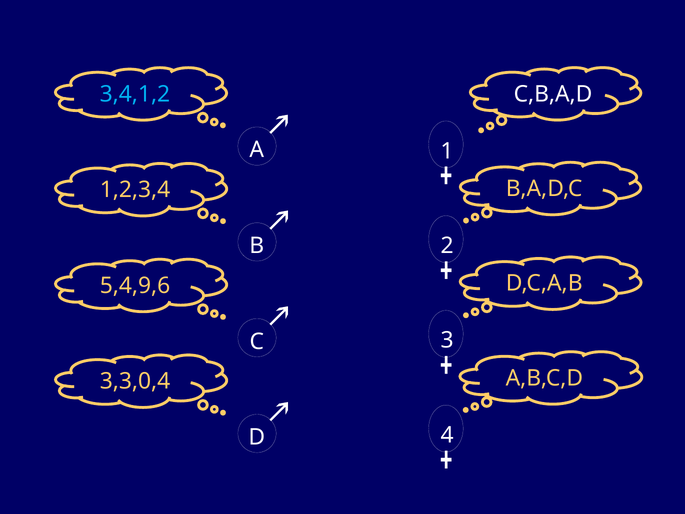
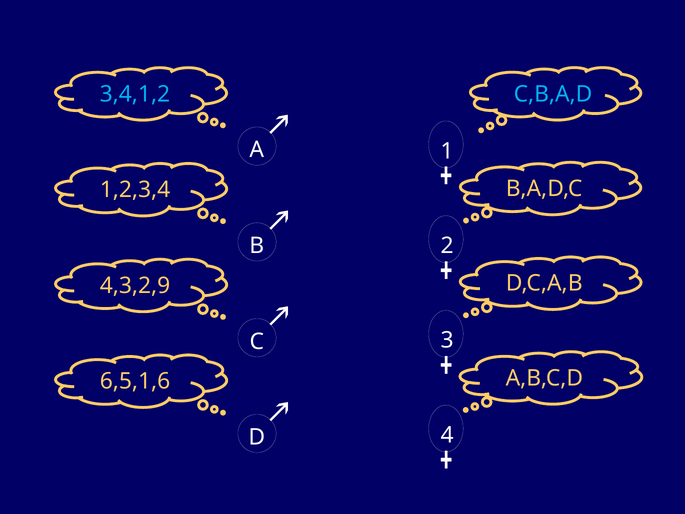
C,B,A,D colour: white -> light blue
5,4,9,6: 5,4,9,6 -> 4,3,2,9
3,3,0,4: 3,3,0,4 -> 6,5,1,6
